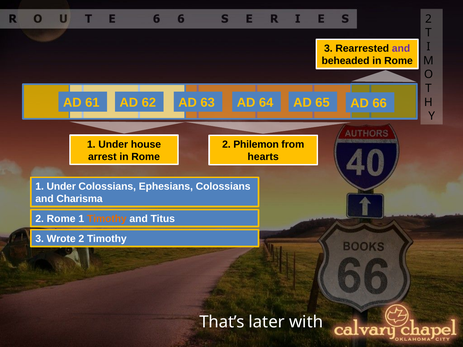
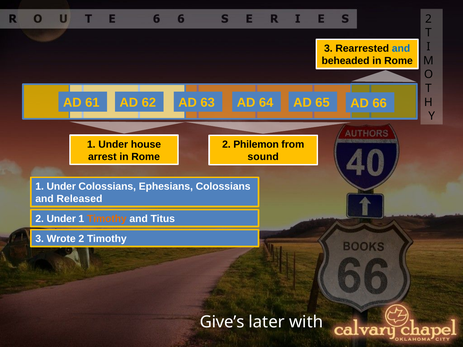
and at (401, 48) colour: purple -> blue
hearts: hearts -> sound
Charisma: Charisma -> Released
2 Rome: Rome -> Under
That’s: That’s -> Give’s
